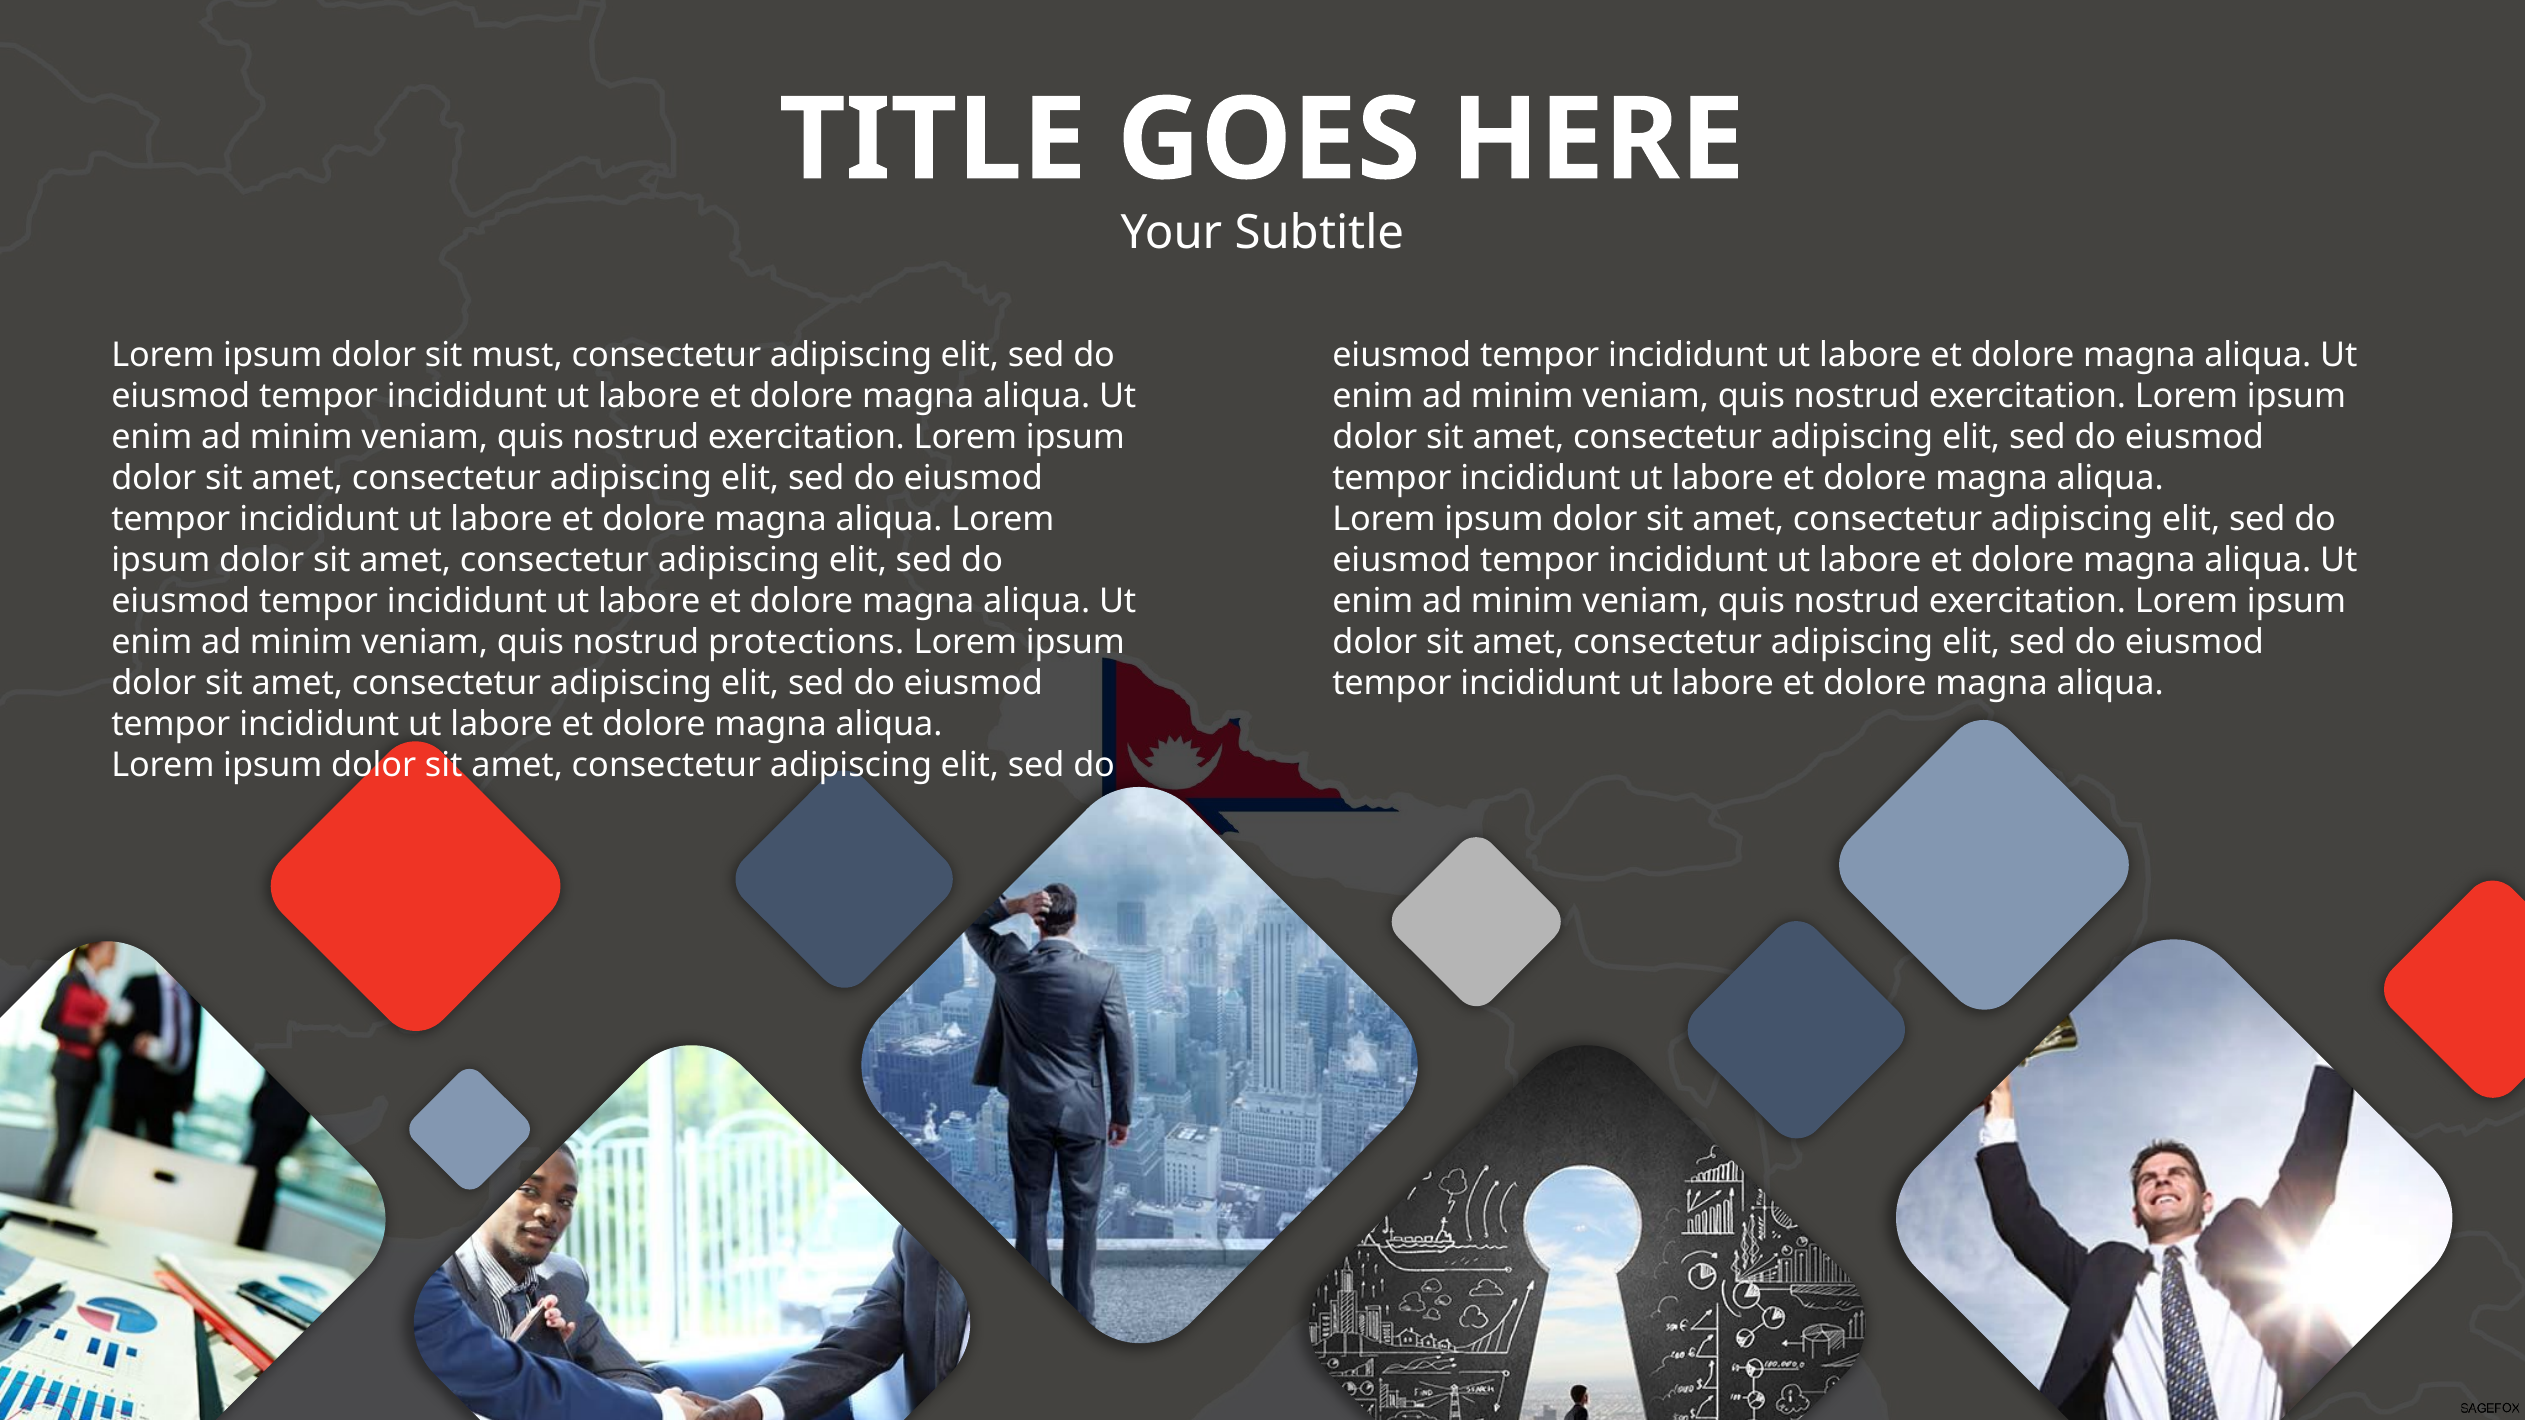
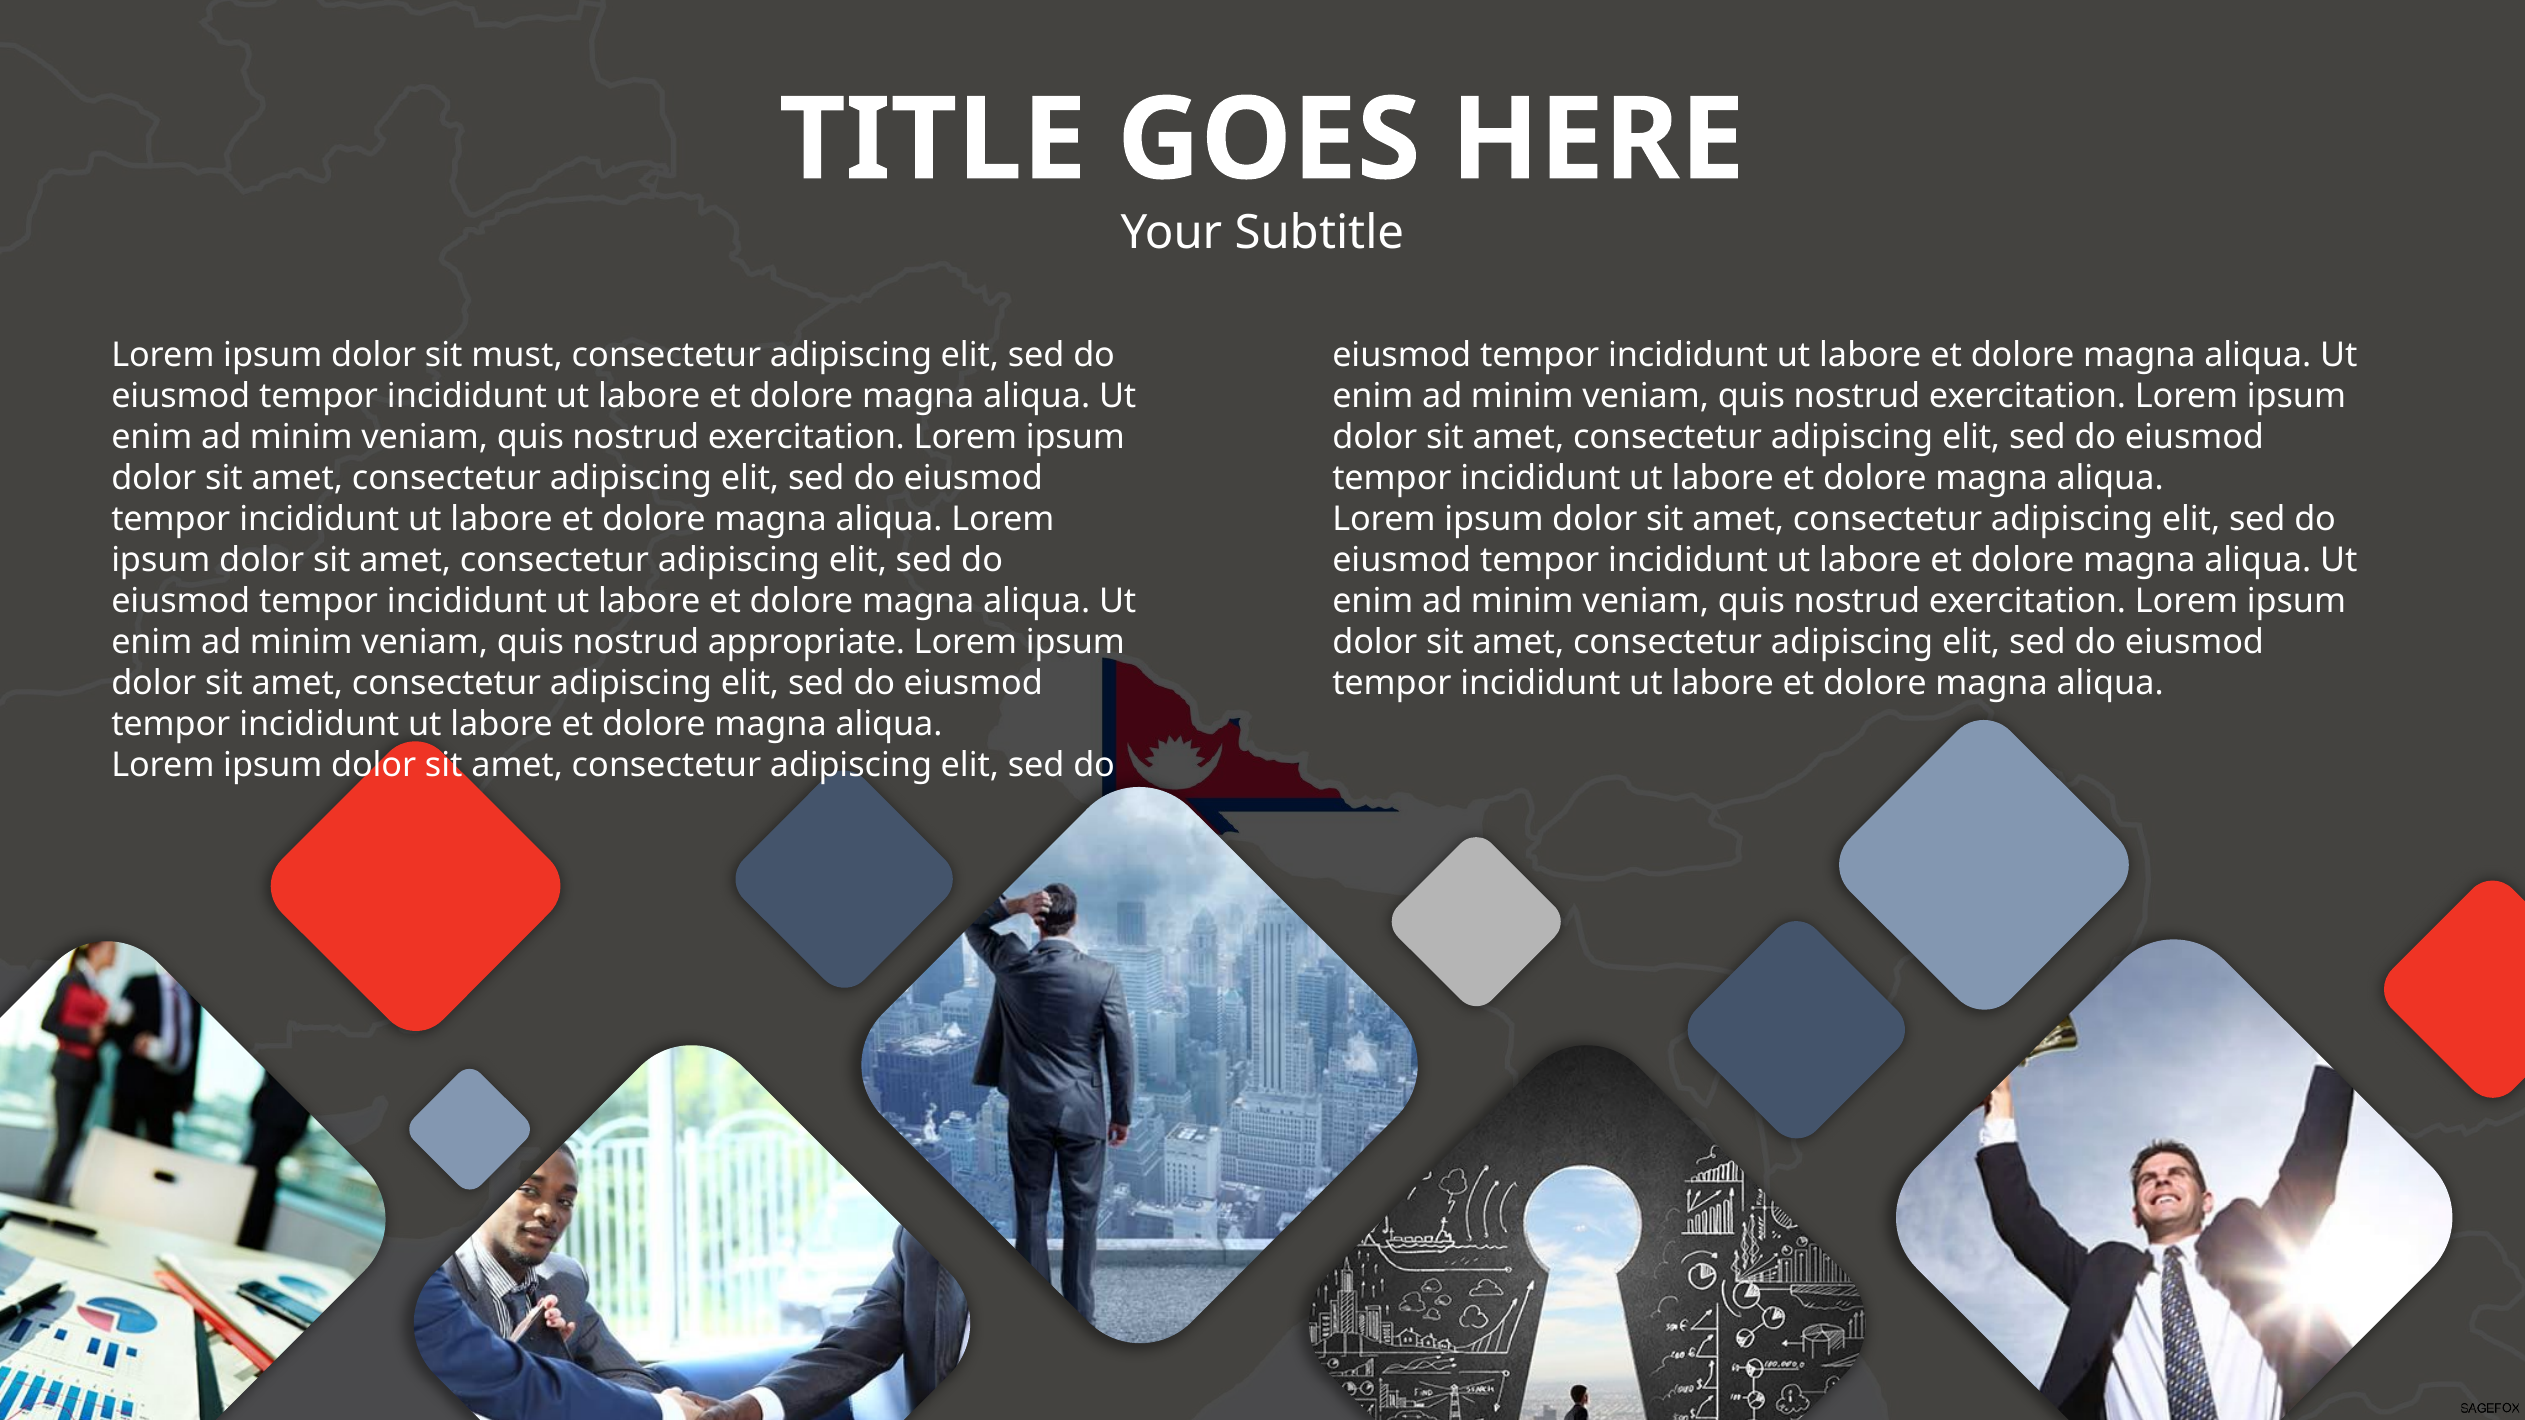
protections: protections -> appropriate
